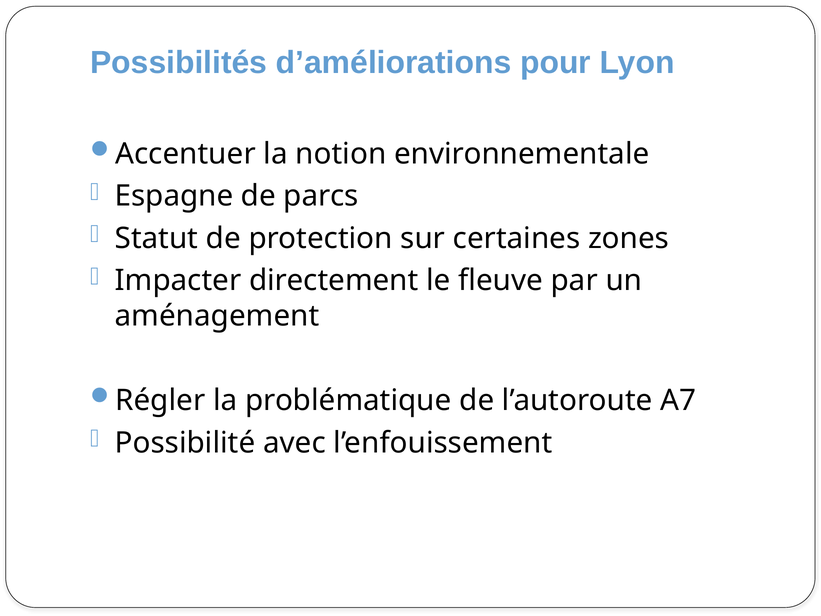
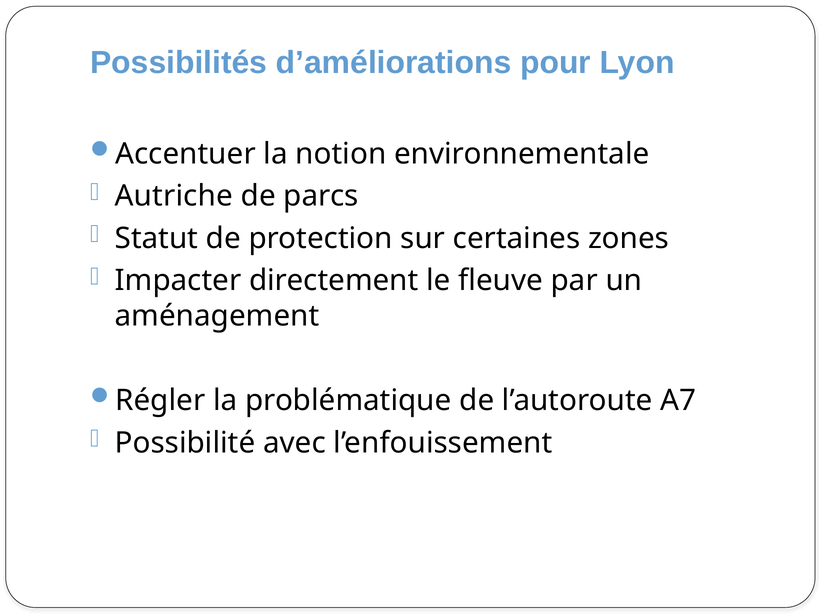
Espagne: Espagne -> Autriche
